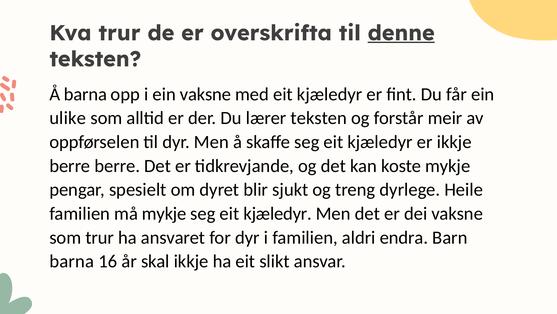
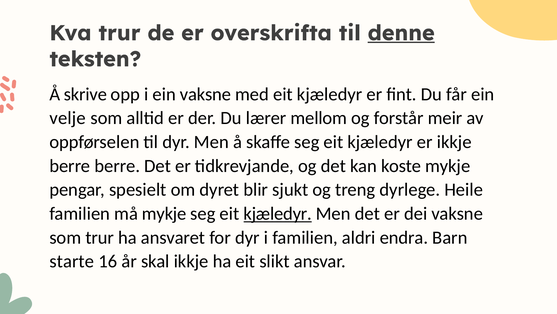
Å barna: barna -> skrive
ulike: ulike -> velje
lærer teksten: teksten -> mellom
kjæledyr at (278, 213) underline: none -> present
barna at (72, 261): barna -> starte
